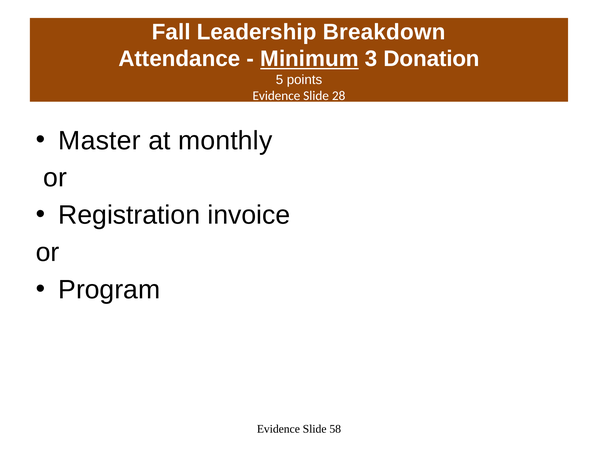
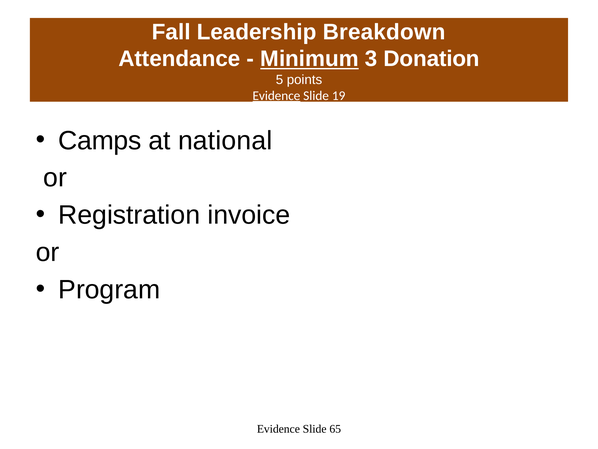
Evidence at (276, 96) underline: none -> present
28: 28 -> 19
Master: Master -> Camps
monthly: monthly -> national
58: 58 -> 65
